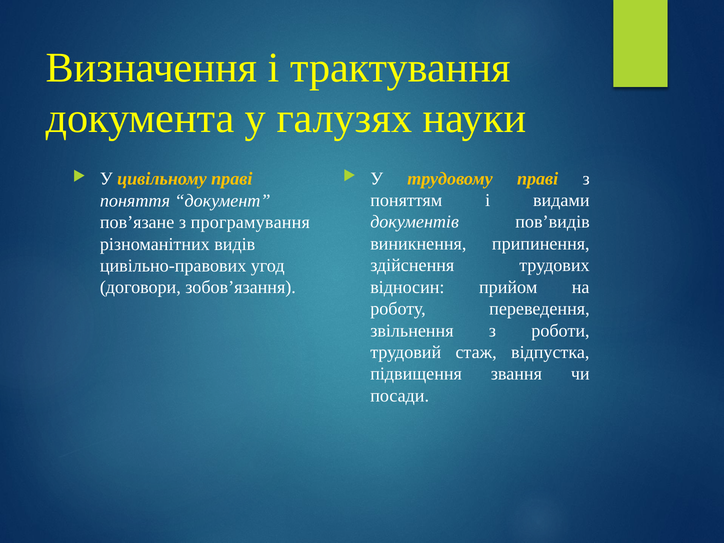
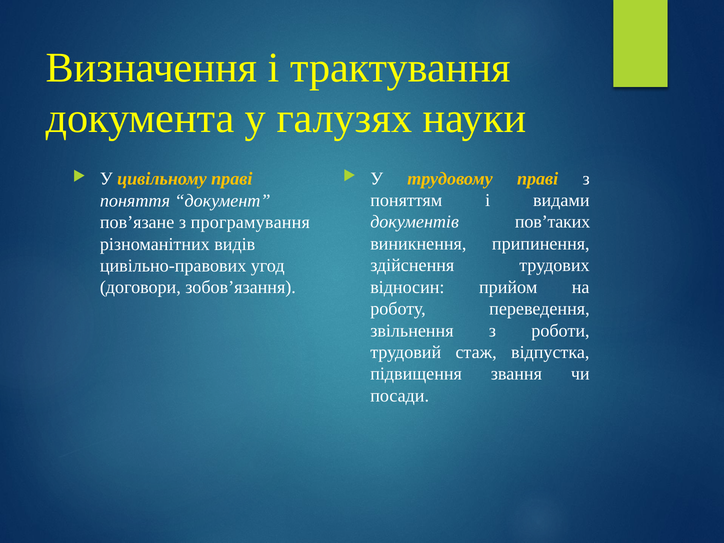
пов’видів: пов’видів -> пов’таких
